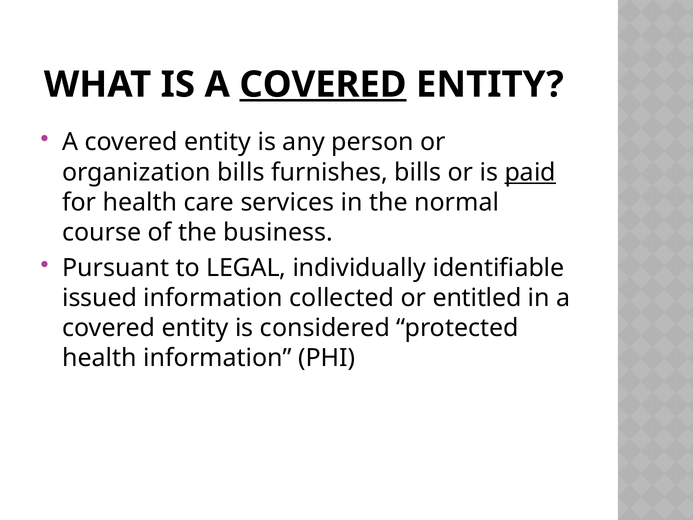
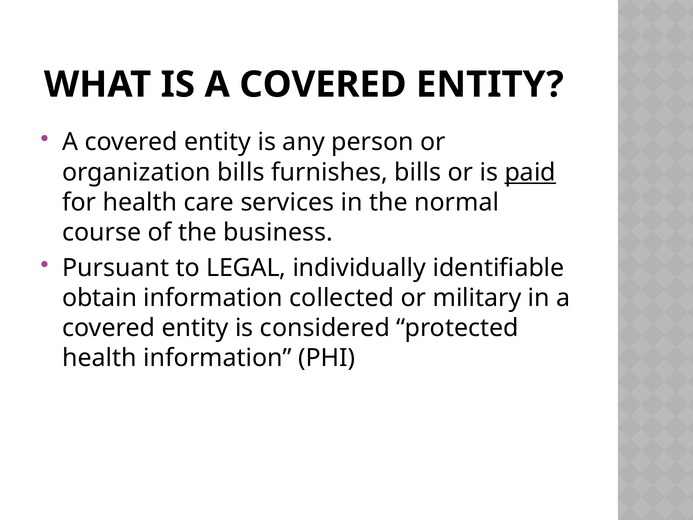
COVERED at (323, 85) underline: present -> none
issued: issued -> obtain
entitled: entitled -> military
